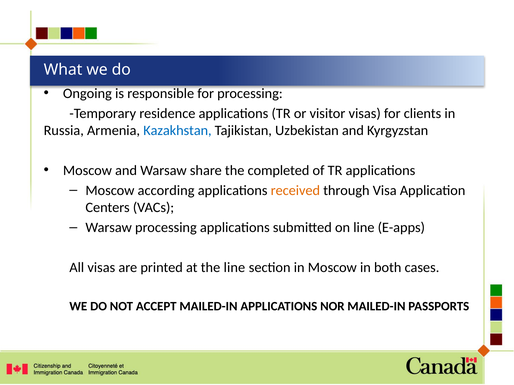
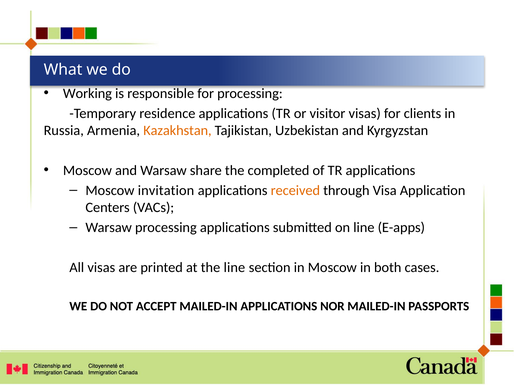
Ongoing: Ongoing -> Working
Kazakhstan colour: blue -> orange
according: according -> invitation
